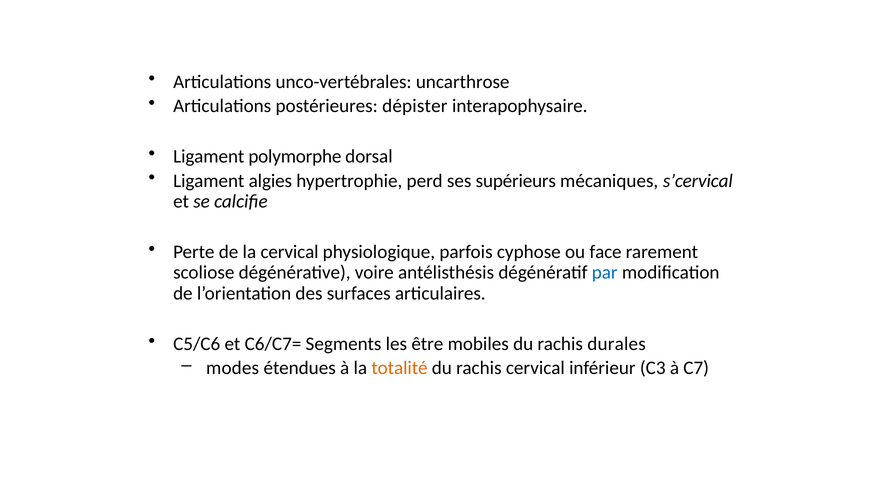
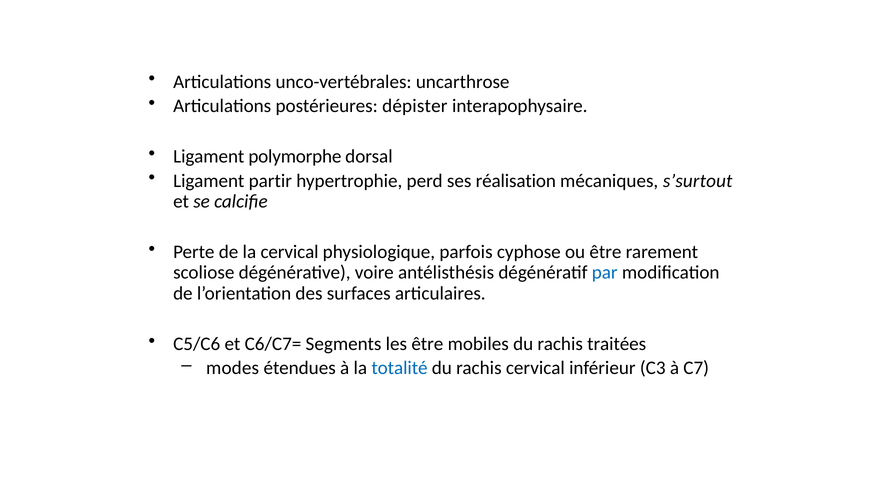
algies: algies -> partir
supérieurs: supérieurs -> réalisation
s’cervical: s’cervical -> s’surtout
ou face: face -> être
durales: durales -> traitées
totalité colour: orange -> blue
